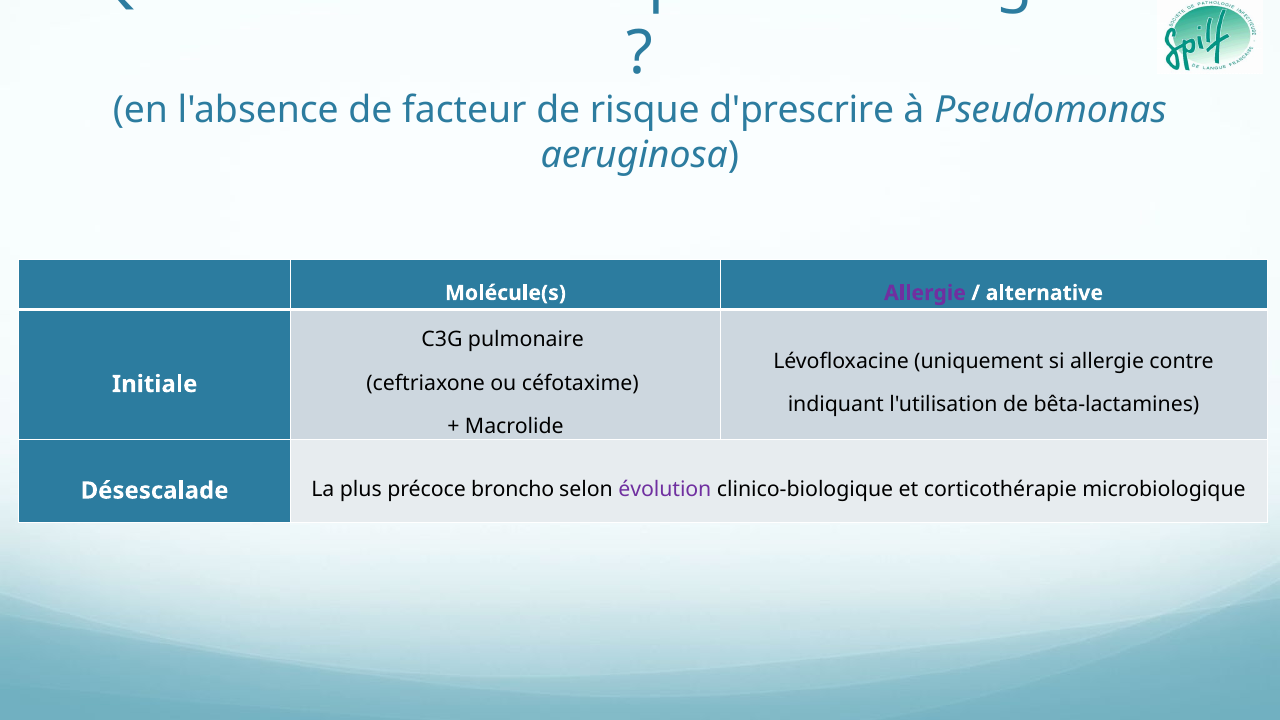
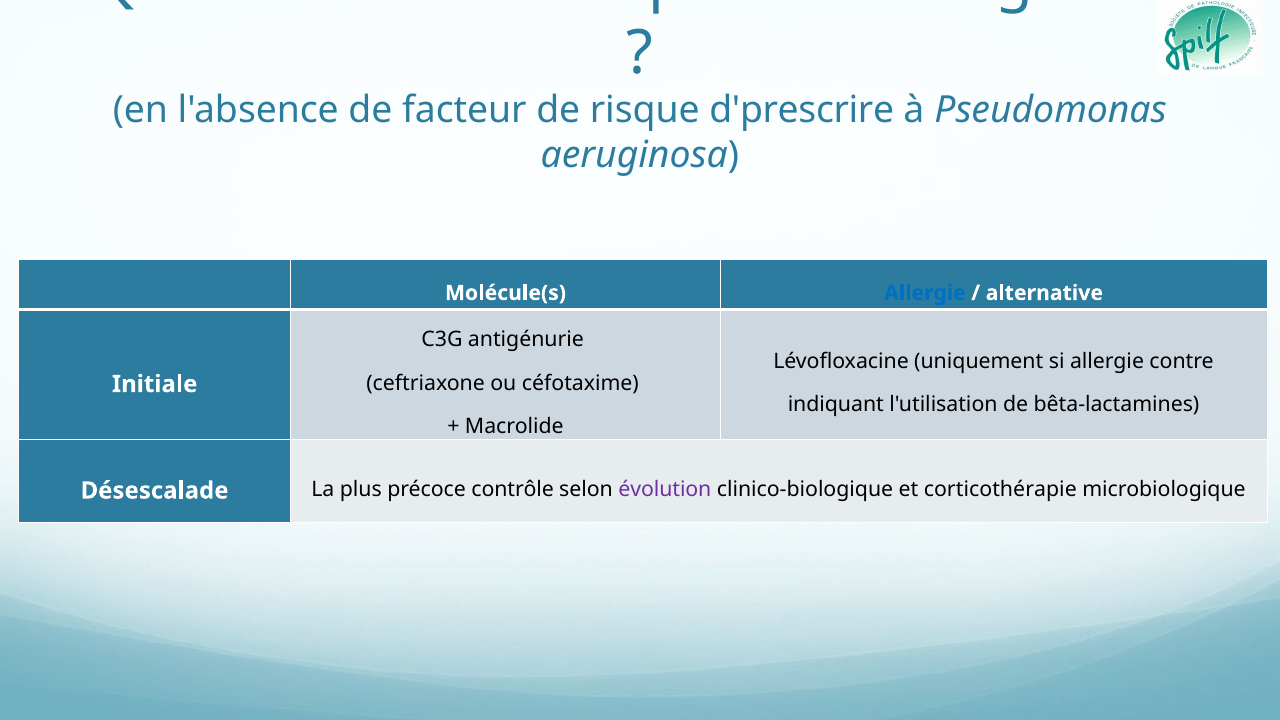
Allergie at (925, 293) colour: purple -> blue
pulmonaire: pulmonaire -> antigénurie
broncho: broncho -> contrôle
